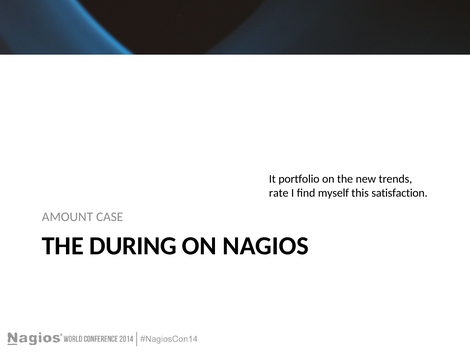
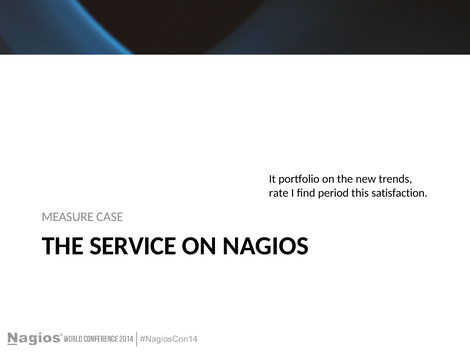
myself: myself -> period
AMOUNT: AMOUNT -> MEASURE
DURING: DURING -> SERVICE
